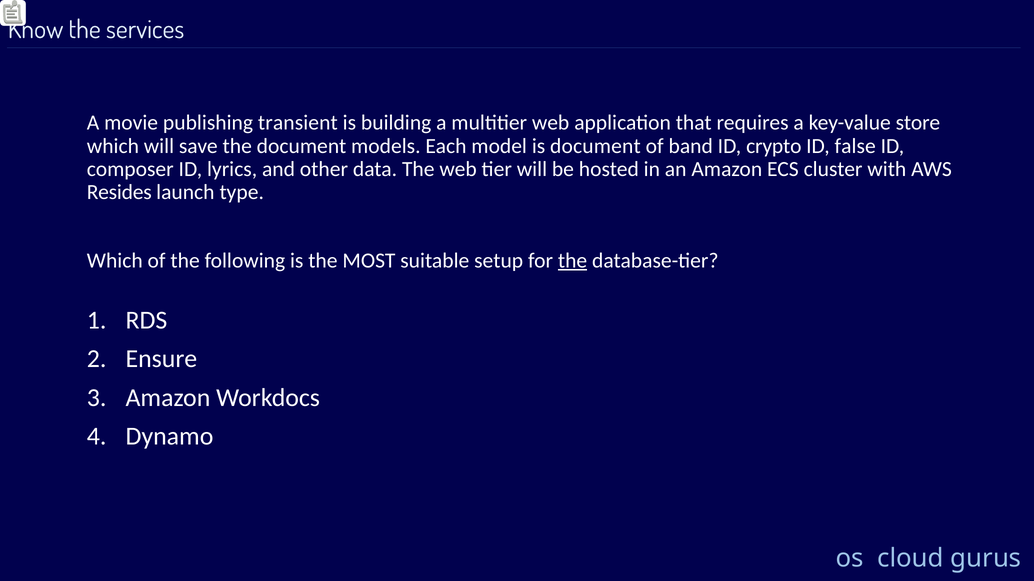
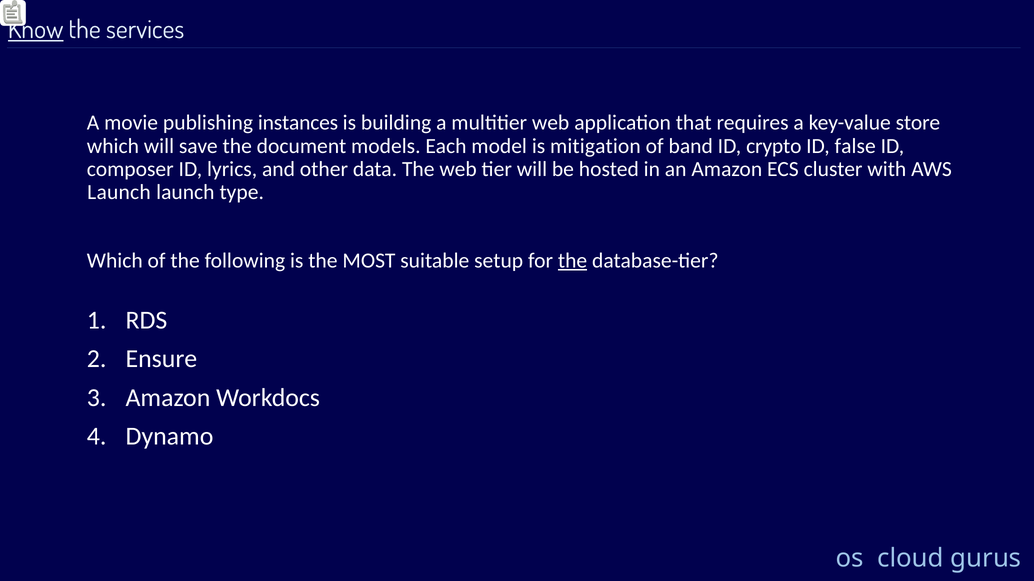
Know underline: none -> present
transient: transient -> instances
is document: document -> mitigation
Resides at (119, 193): Resides -> Launch
